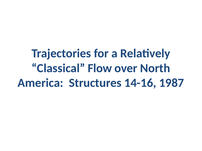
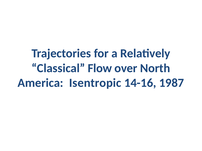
Structures: Structures -> Isentropic
